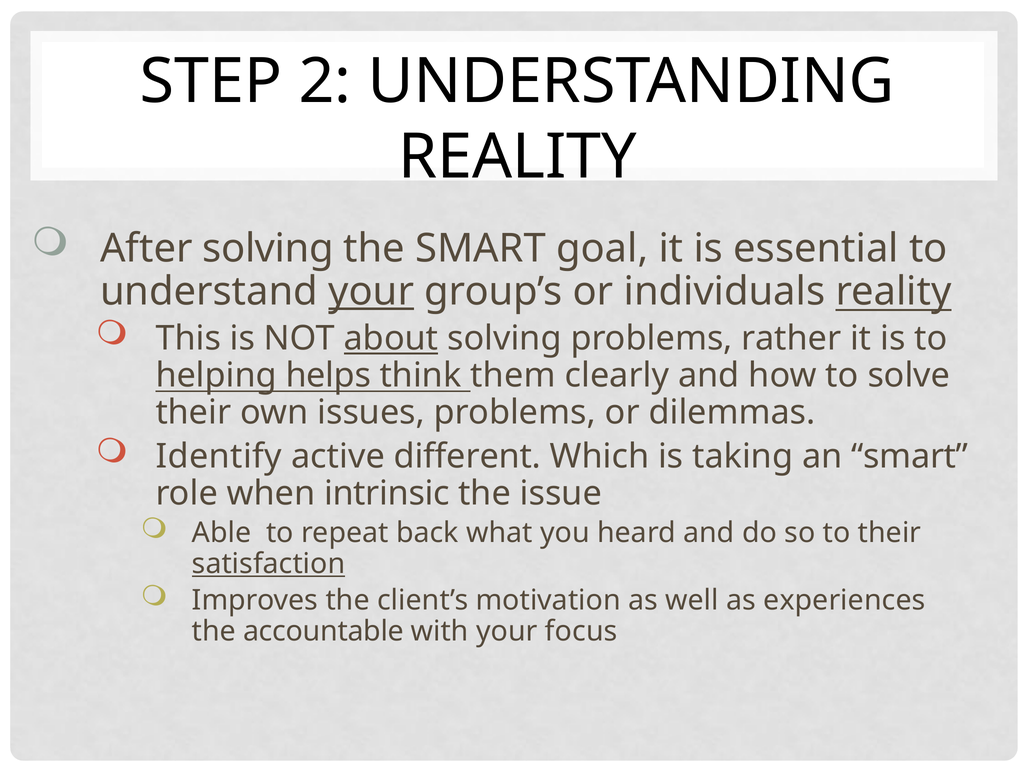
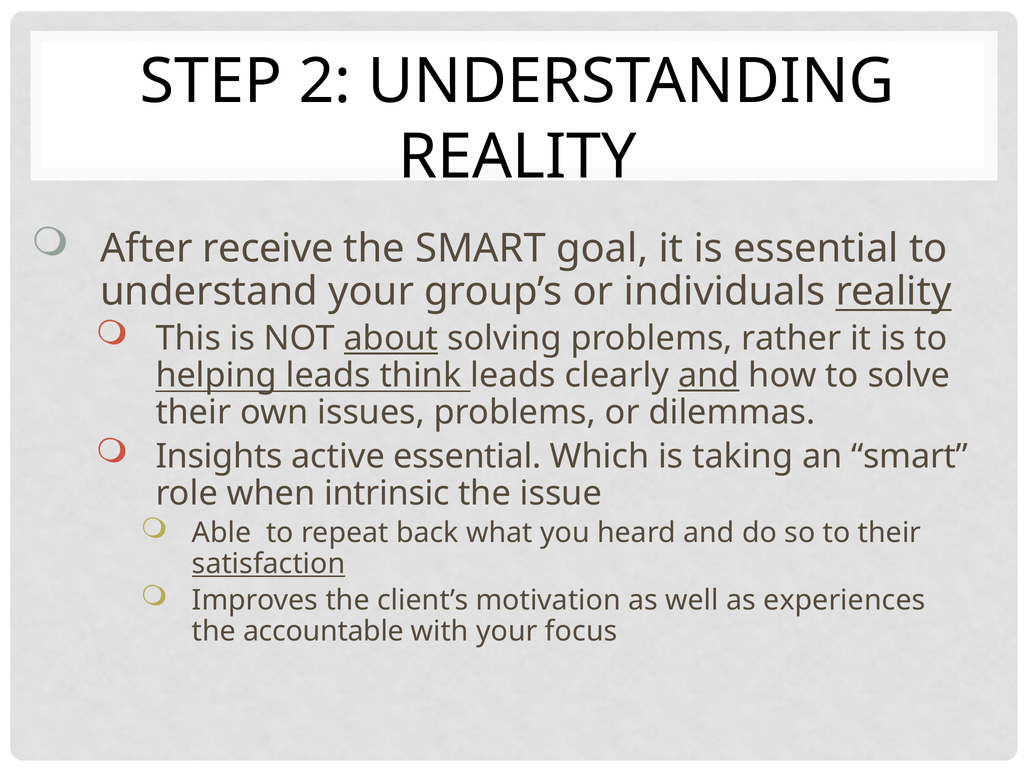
After solving: solving -> receive
your at (371, 292) underline: present -> none
helping helps: helps -> leads
think them: them -> leads
and at (709, 376) underline: none -> present
Identify: Identify -> Insights
active different: different -> essential
